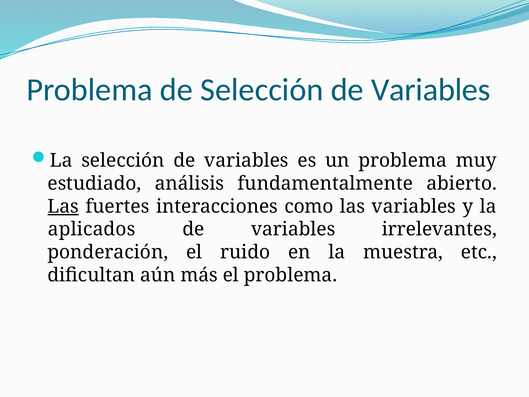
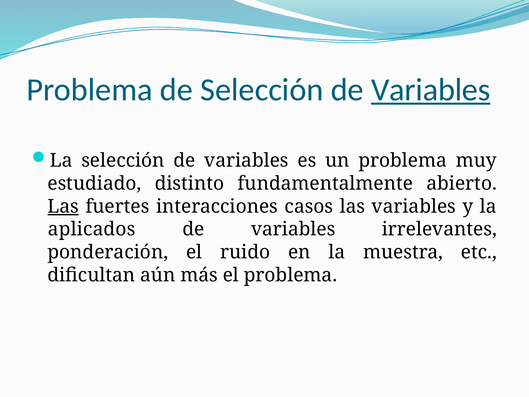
Variables at (431, 90) underline: none -> present
análisis: análisis -> distinto
como: como -> casos
